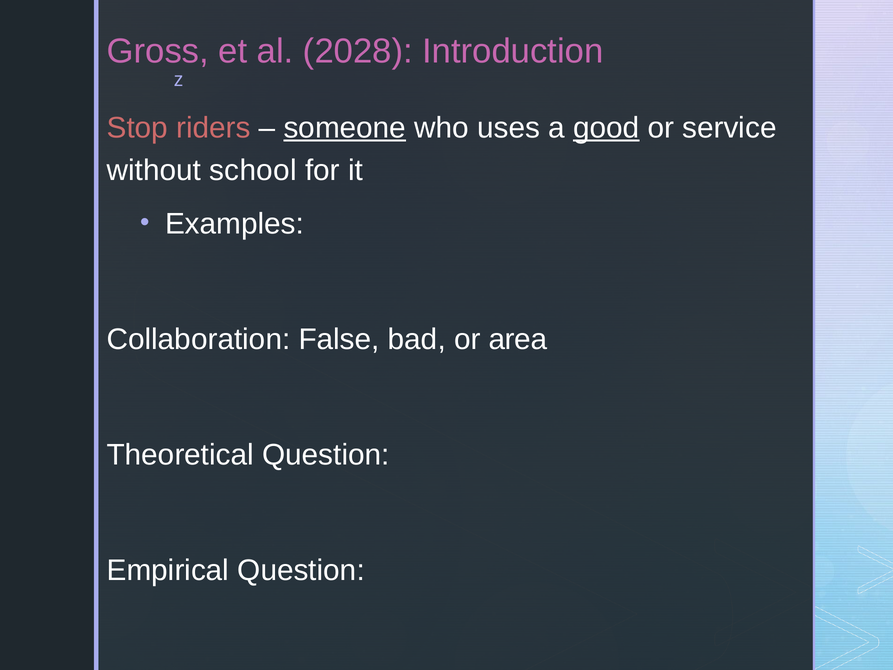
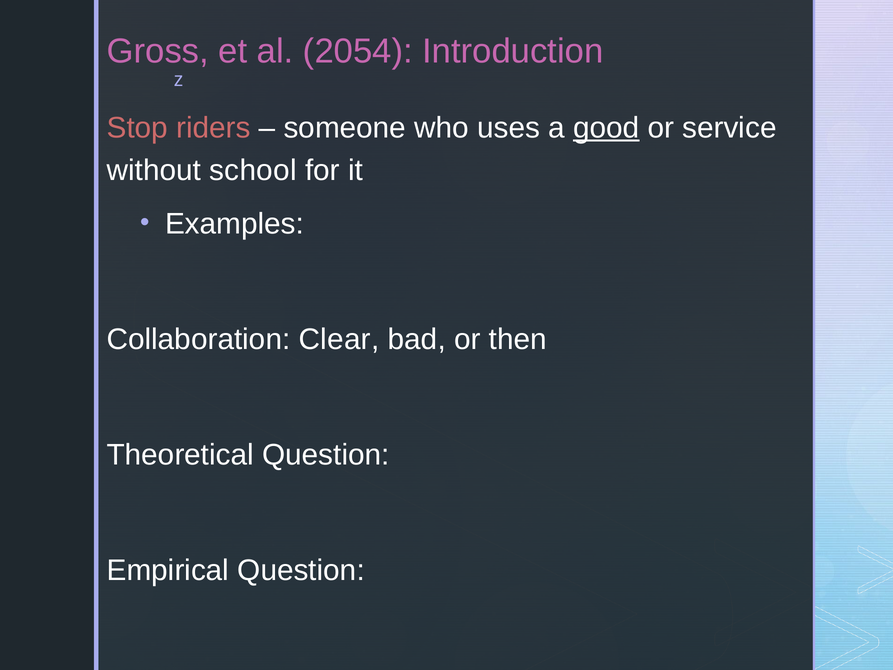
2028: 2028 -> 2054
someone underline: present -> none
False: False -> Clear
area: area -> then
